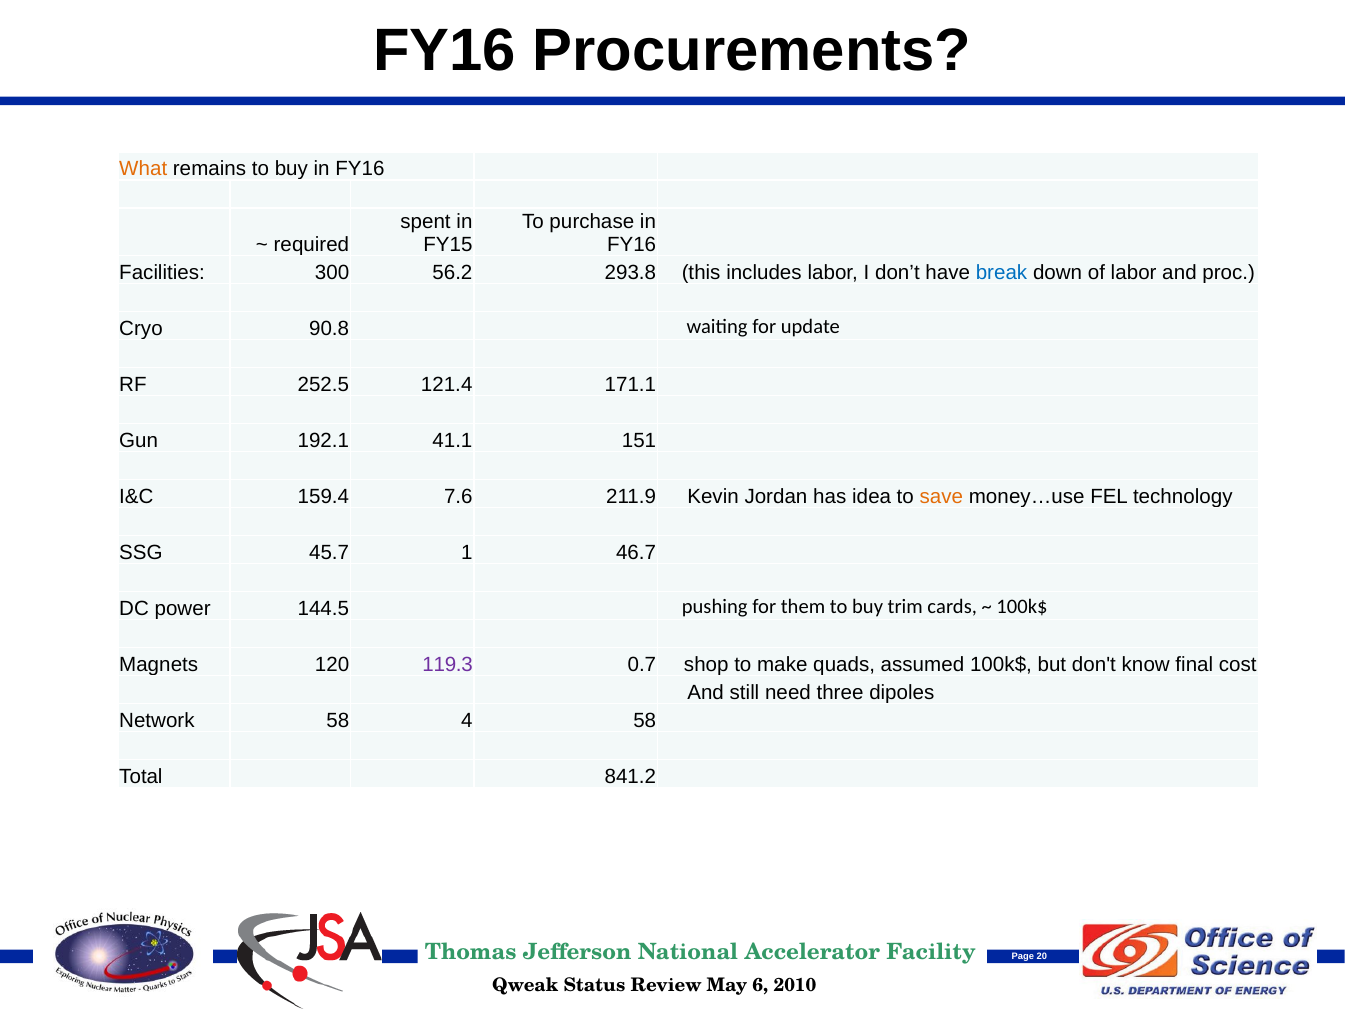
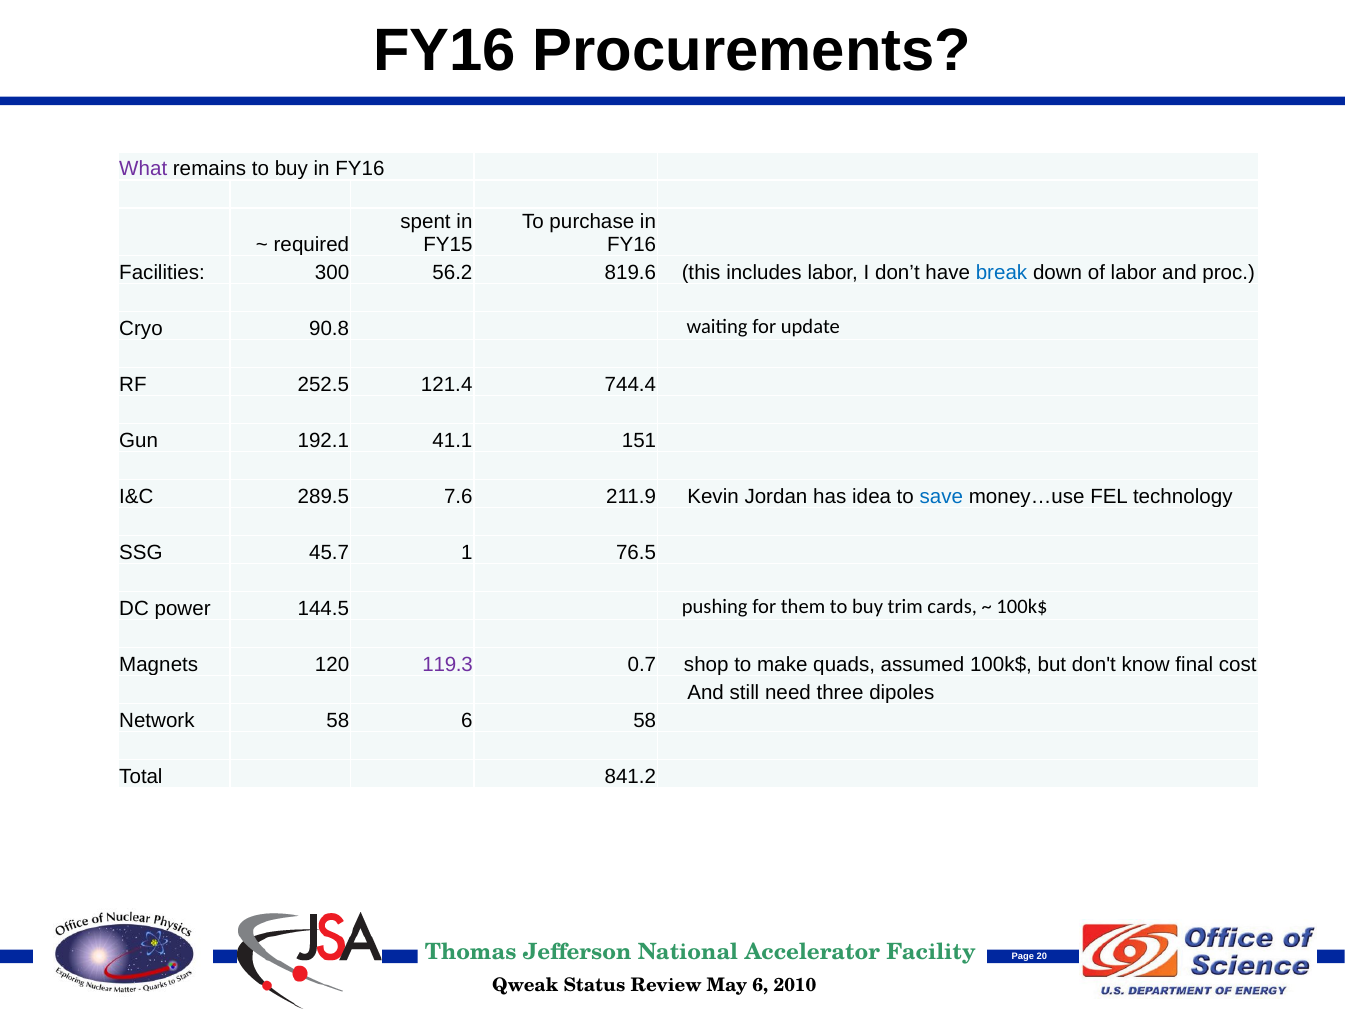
What colour: orange -> purple
293.8: 293.8 -> 819.6
171.1: 171.1 -> 744.4
159.4: 159.4 -> 289.5
save colour: orange -> blue
46.7: 46.7 -> 76.5
58 4: 4 -> 6
